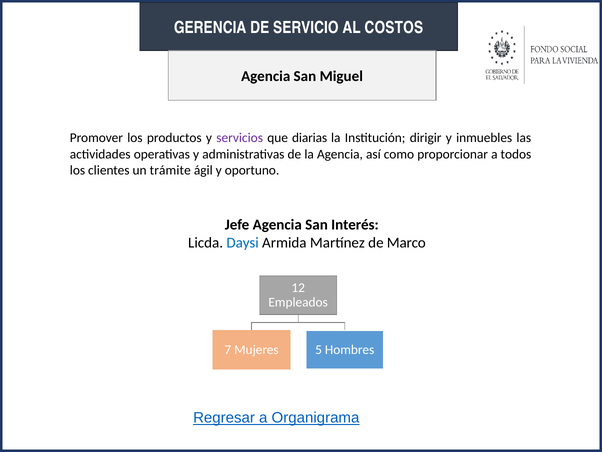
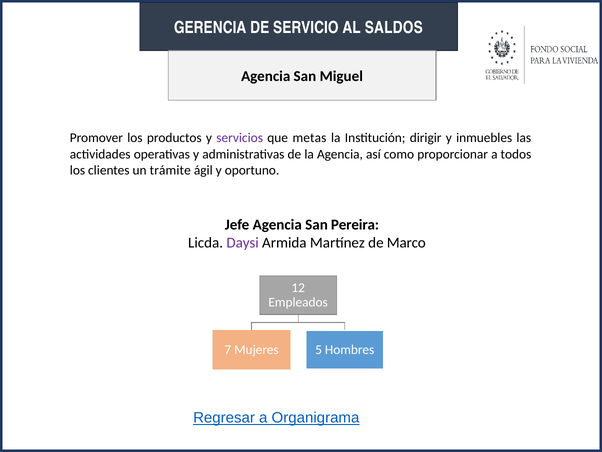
COSTOS: COSTOS -> SALDOS
diarias: diarias -> metas
Interés: Interés -> Pereira
Daysi colour: blue -> purple
